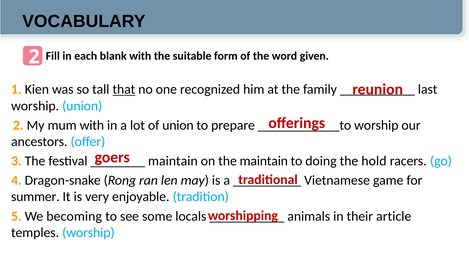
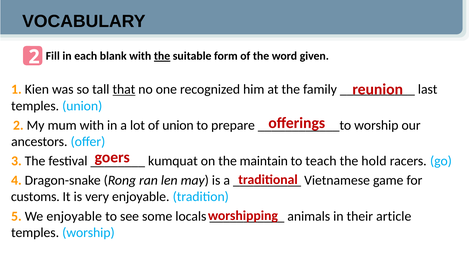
the at (162, 56) underline: none -> present
worship at (35, 106): worship -> temples
maintain at (173, 161): maintain -> kumquat
doing: doing -> teach
summer: summer -> customs
We becoming: becoming -> enjoyable
